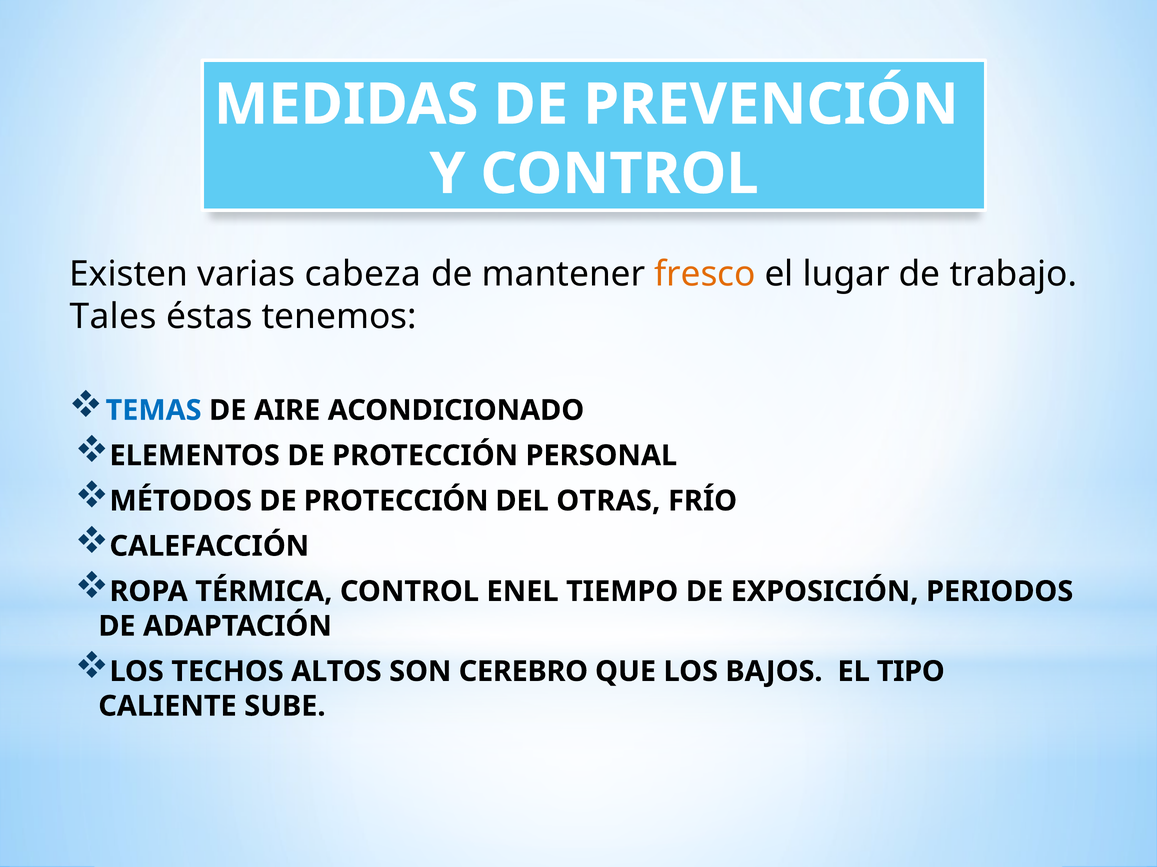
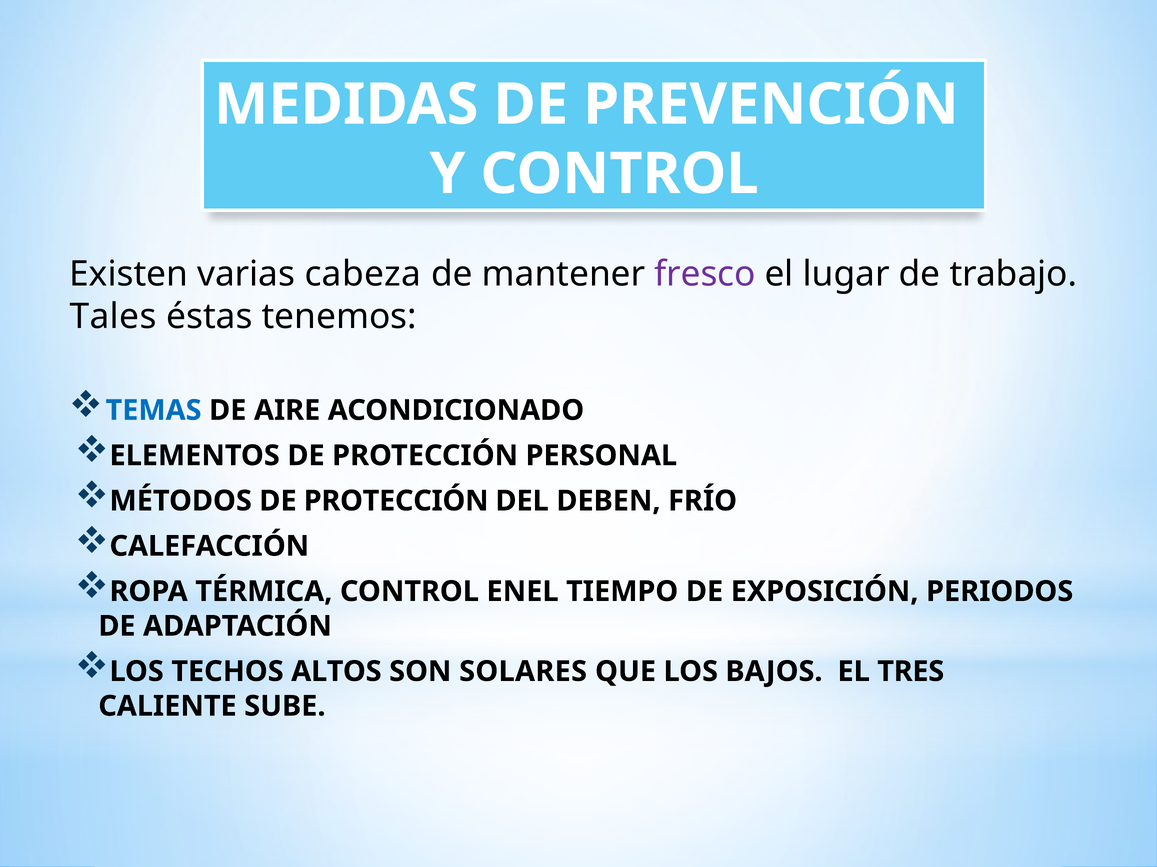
fresco colour: orange -> purple
OTRAS: OTRAS -> DEBEN
CEREBRO: CEREBRO -> SOLARES
TIPO: TIPO -> TRES
